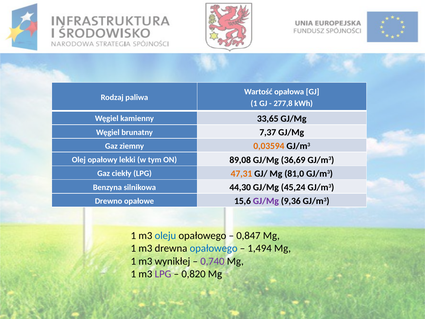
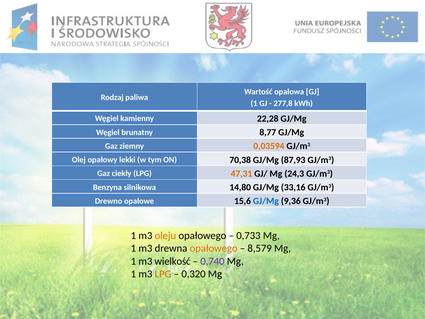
33,65: 33,65 -> 22,28
7,37: 7,37 -> 8,77
89,08: 89,08 -> 70,38
36,69: 36,69 -> 87,93
81,0: 81,0 -> 24,3
44,30: 44,30 -> 14,80
45,24: 45,24 -> 33,16
GJ/Mg at (266, 201) colour: purple -> blue
oleju colour: blue -> orange
0,847: 0,847 -> 0,733
opałowego at (214, 248) colour: blue -> orange
1,494: 1,494 -> 8,579
wynikłej: wynikłej -> wielkość
LPG at (163, 274) colour: purple -> orange
0,820: 0,820 -> 0,320
